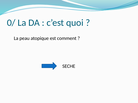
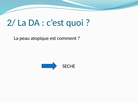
0/: 0/ -> 2/
